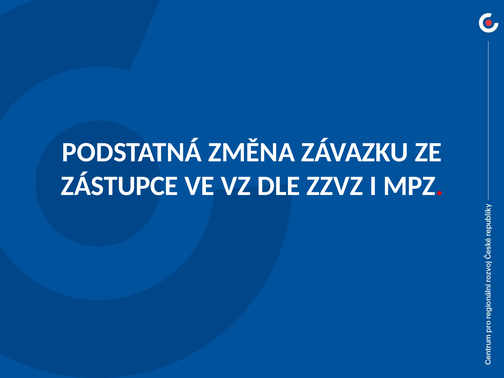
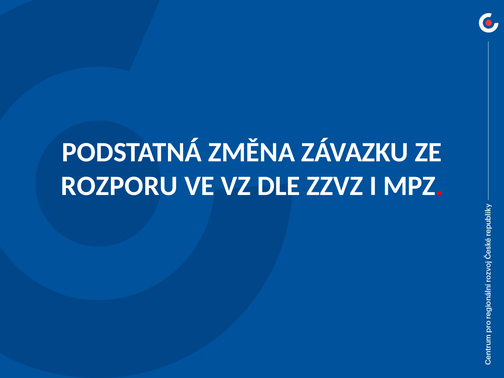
ZÁSTUPCE: ZÁSTUPCE -> ROZPORU
